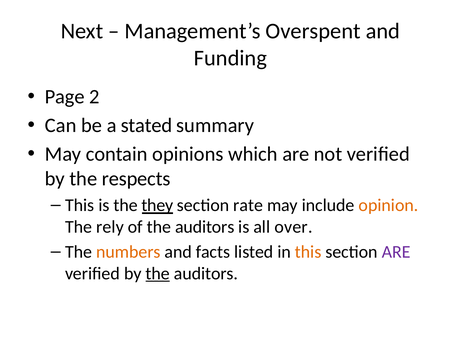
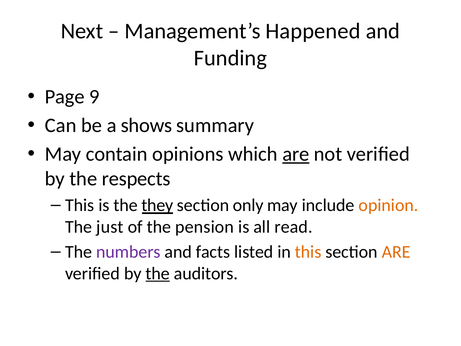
Overspent: Overspent -> Happened
2: 2 -> 9
stated: stated -> shows
are at (296, 154) underline: none -> present
rate: rate -> only
rely: rely -> just
of the auditors: auditors -> pension
over: over -> read
numbers colour: orange -> purple
ARE at (396, 252) colour: purple -> orange
